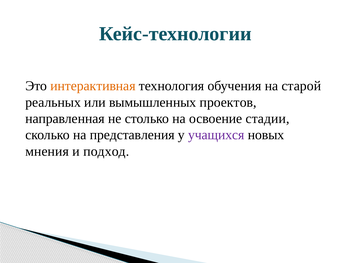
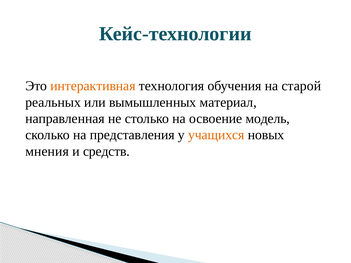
проектов: проектов -> материал
стадии: стадии -> модель
учащихся colour: purple -> orange
подход: подход -> средств
